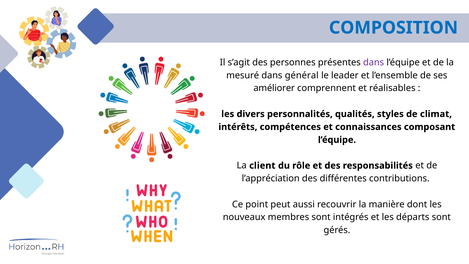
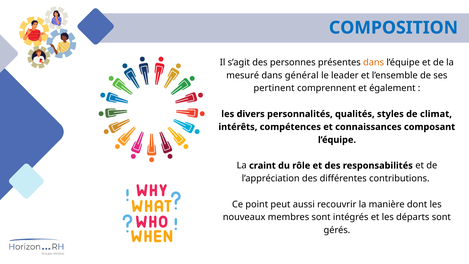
dans at (374, 62) colour: purple -> orange
améliorer: améliorer -> pertinent
réalisables: réalisables -> également
client: client -> craint
